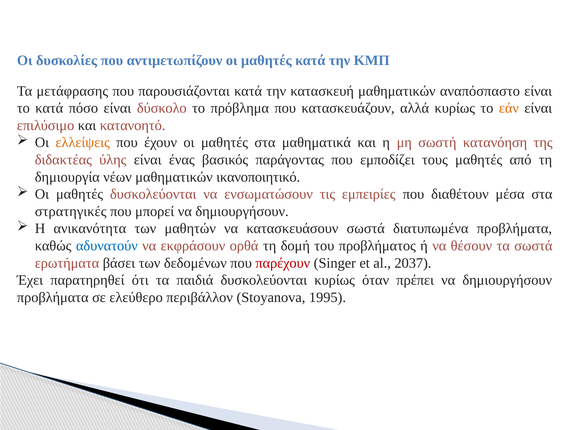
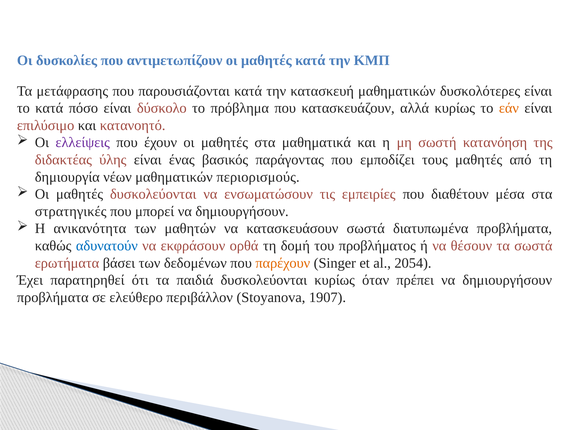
αναπόσπαστο: αναπόσπαστο -> δυσκολότερες
ελλείψεις colour: orange -> purple
ικανοποιητικό: ικανοποιητικό -> περιορισμούς
παρέχουν colour: red -> orange
2037: 2037 -> 2054
1995: 1995 -> 1907
